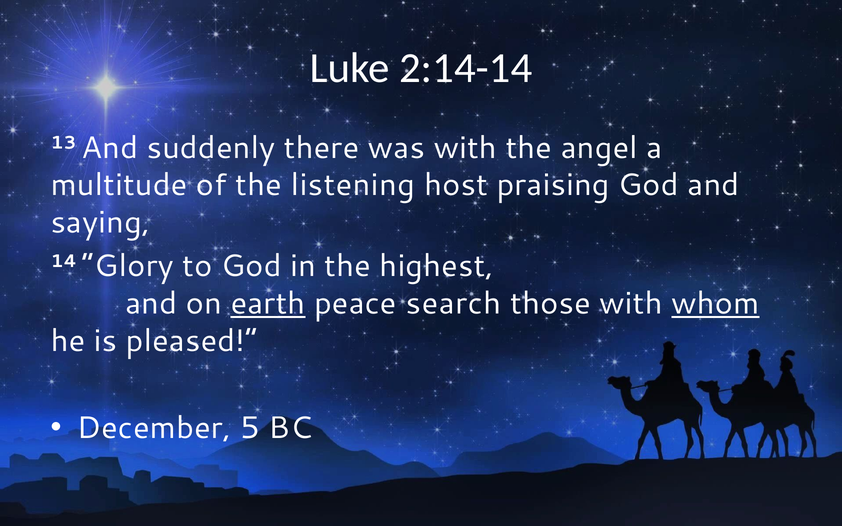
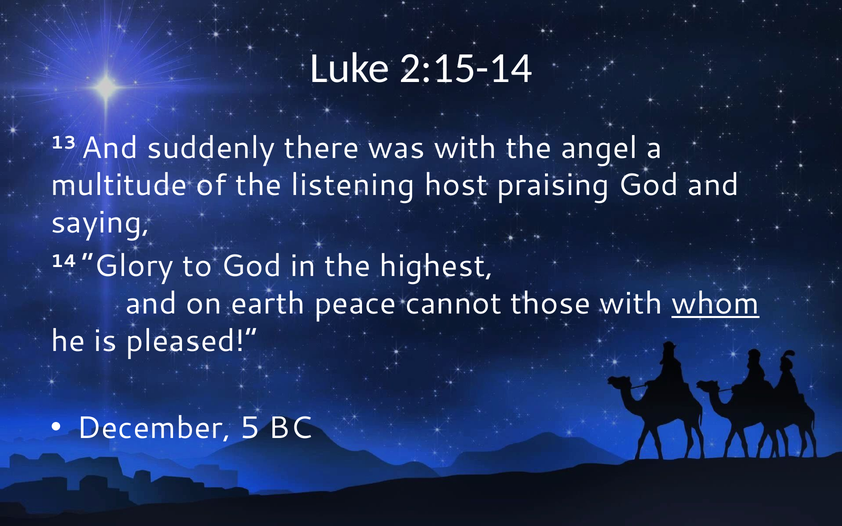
2:14-14: 2:14-14 -> 2:15-14
earth underline: present -> none
search: search -> cannot
